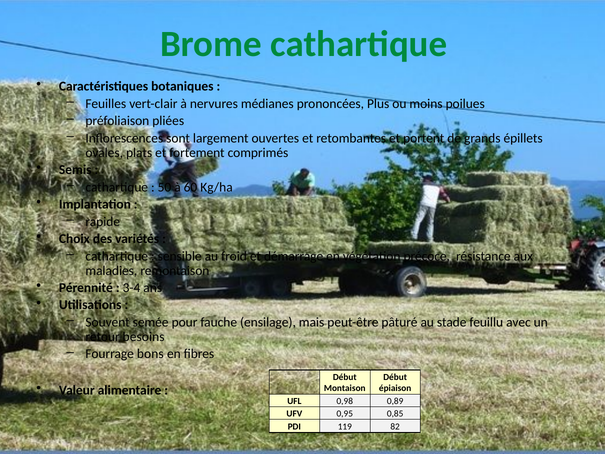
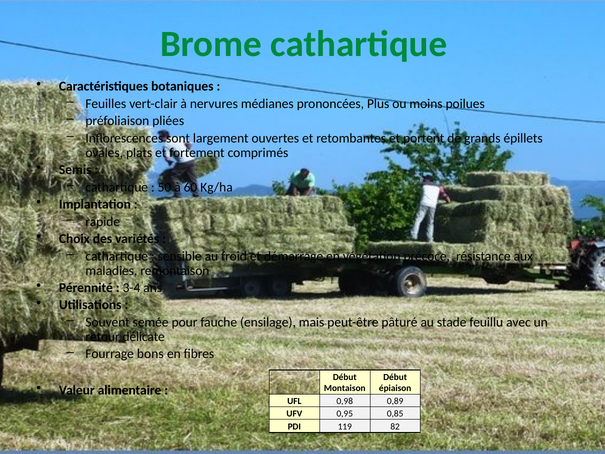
besoins: besoins -> délicate
